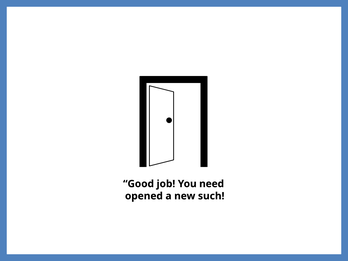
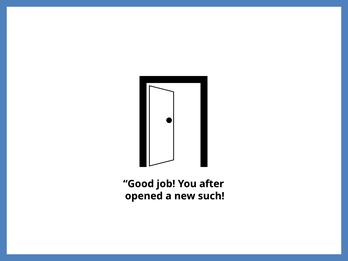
need: need -> after
